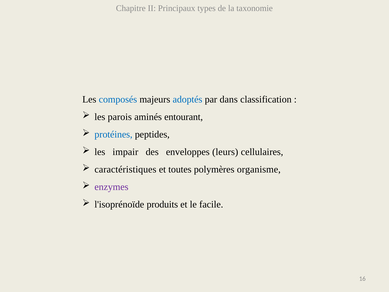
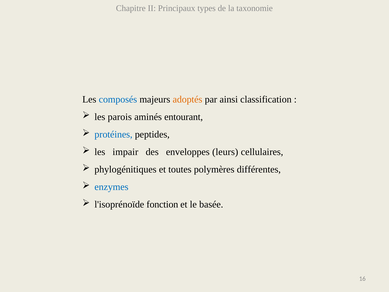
adoptés colour: blue -> orange
dans: dans -> ainsi
caractéristiques: caractéristiques -> phylogénitiques
organisme: organisme -> différentes
enzymes colour: purple -> blue
produits: produits -> fonction
facile: facile -> basée
